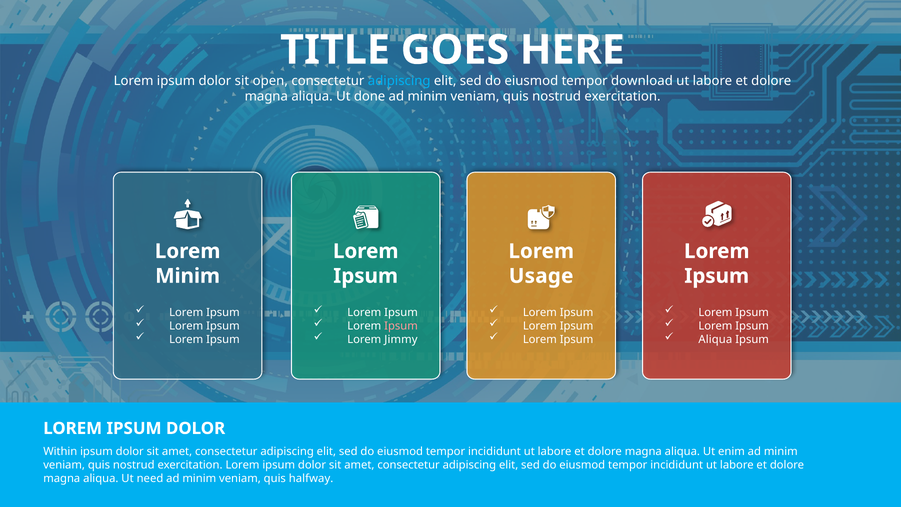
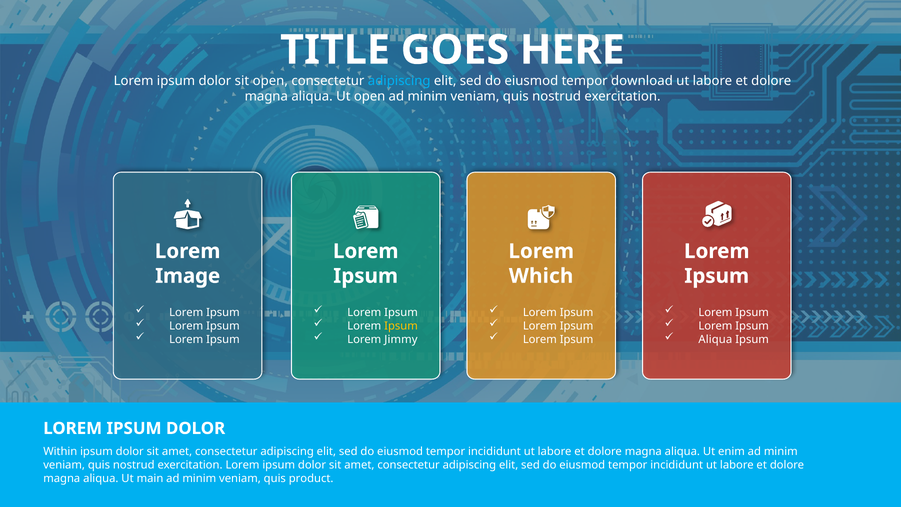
Ut done: done -> open
Minim at (188, 276): Minim -> Image
Usage: Usage -> Which
Ipsum at (401, 326) colour: pink -> yellow
need: need -> main
halfway: halfway -> product
